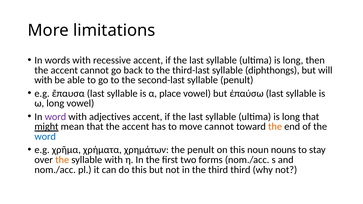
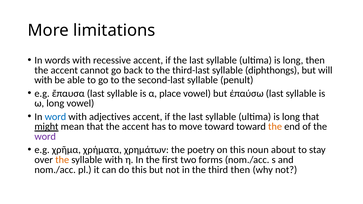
word at (55, 117) colour: purple -> blue
move cannot: cannot -> toward
word at (45, 137) colour: blue -> purple
the penult: penult -> poetry
nouns: nouns -> about
third third: third -> then
